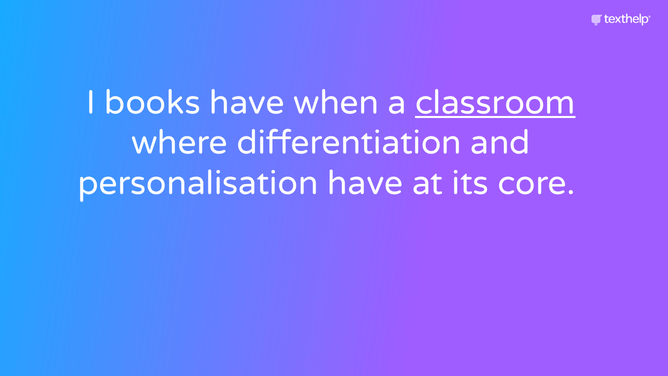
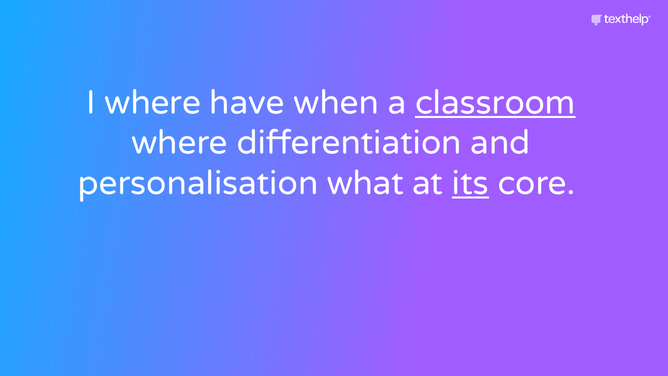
I books: books -> where
personalisation have: have -> what
its underline: none -> present
